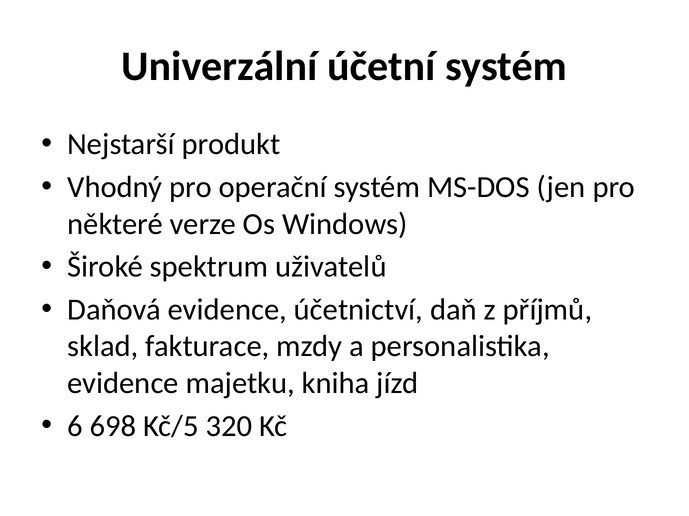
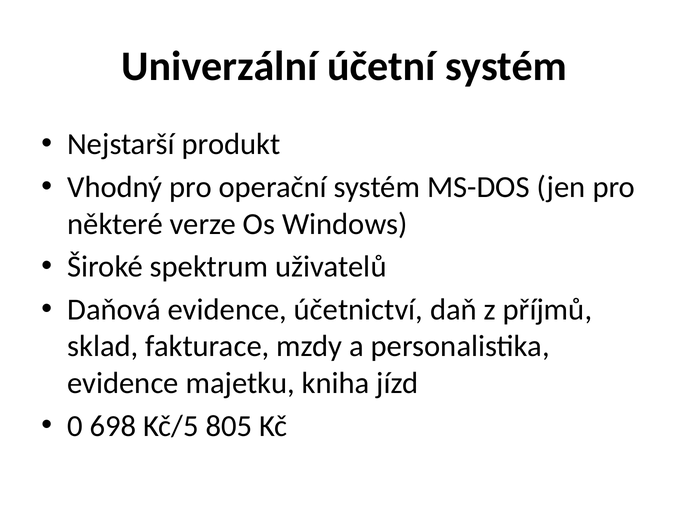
6: 6 -> 0
320: 320 -> 805
